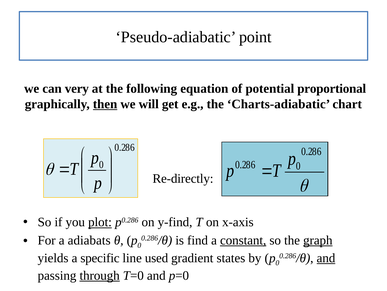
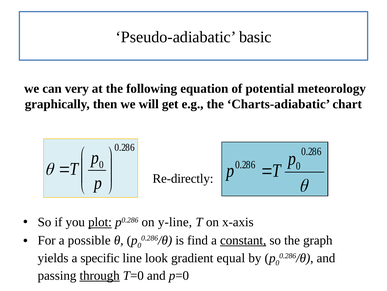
point: point -> basic
proportional: proportional -> meteorology
then underline: present -> none
y-find: y-find -> y-line
adiabats: adiabats -> possible
graph underline: present -> none
used: used -> look
states: states -> equal
and at (326, 257) underline: present -> none
